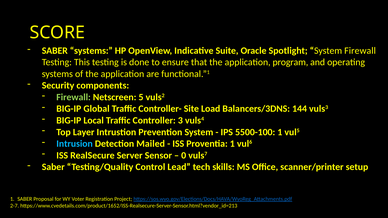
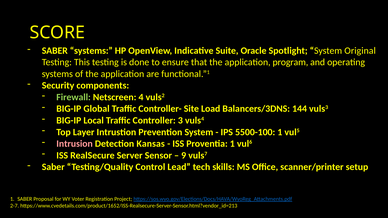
System Firewall: Firewall -> Original
5: 5 -> 4
Intrusion colour: light blue -> pink
Mailed: Mailed -> Kansas
0: 0 -> 9
